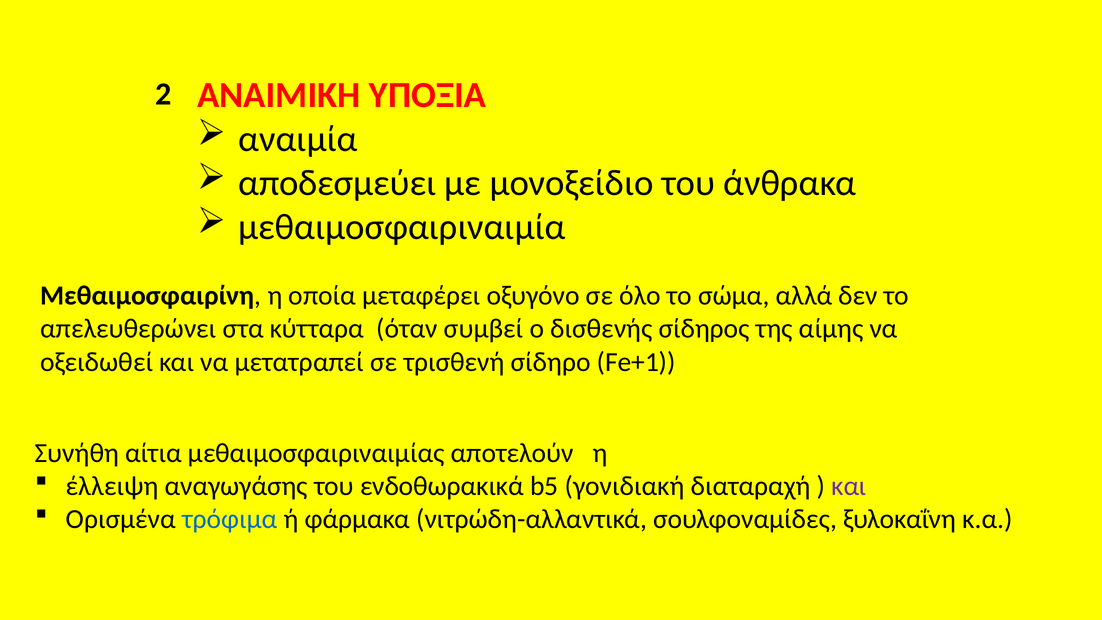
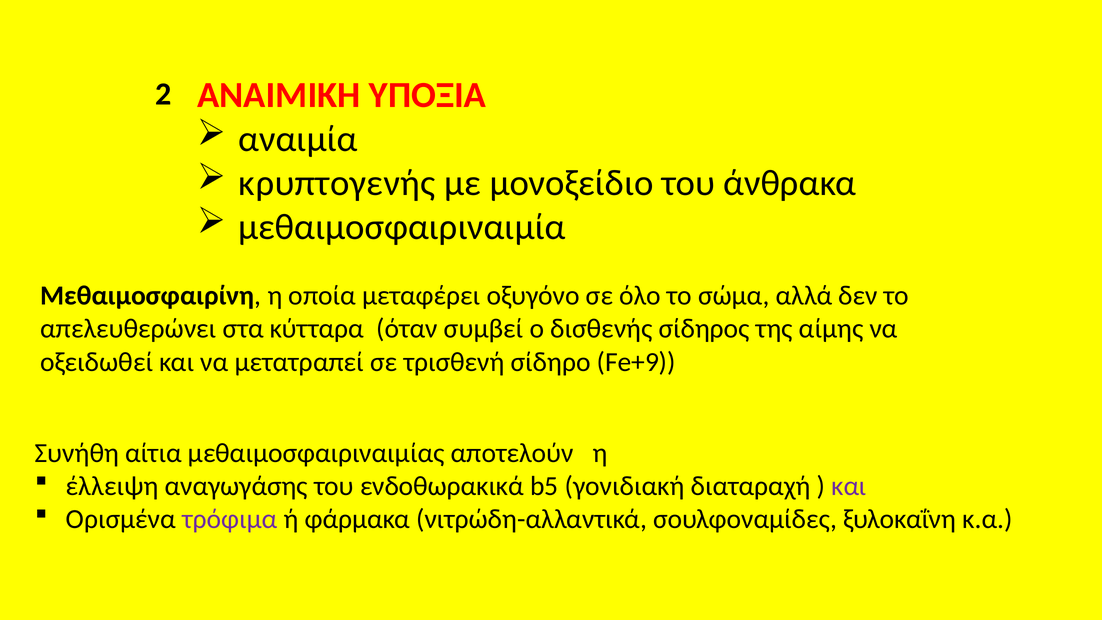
αποδεσμεύει: αποδεσμεύει -> κρυπτογενής
Fe+1: Fe+1 -> Fe+9
τρόφιμα colour: blue -> purple
